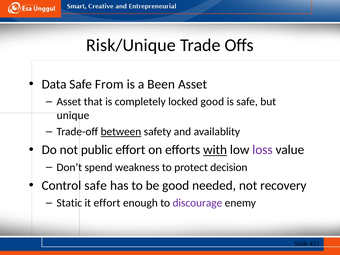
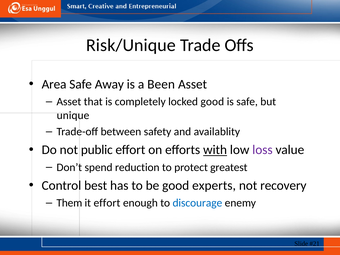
Data: Data -> Area
From: From -> Away
between underline: present -> none
weakness: weakness -> reduction
decision: decision -> greatest
Control safe: safe -> best
needed: needed -> experts
Static: Static -> Them
discourage colour: purple -> blue
